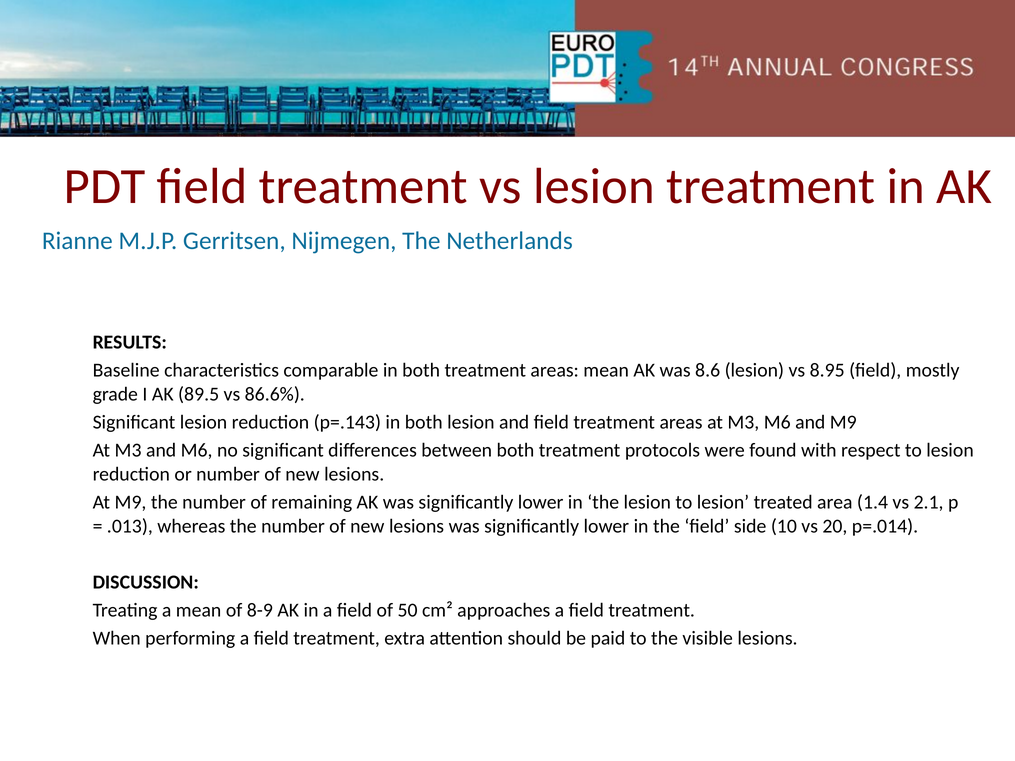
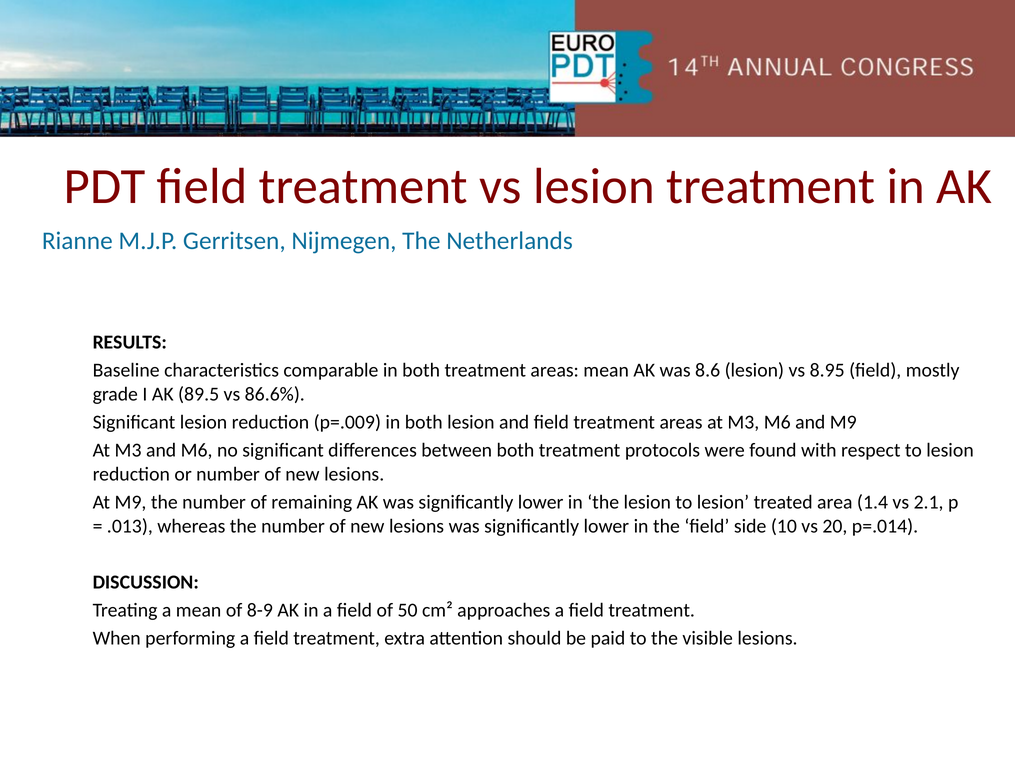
p=.143: p=.143 -> p=.009
